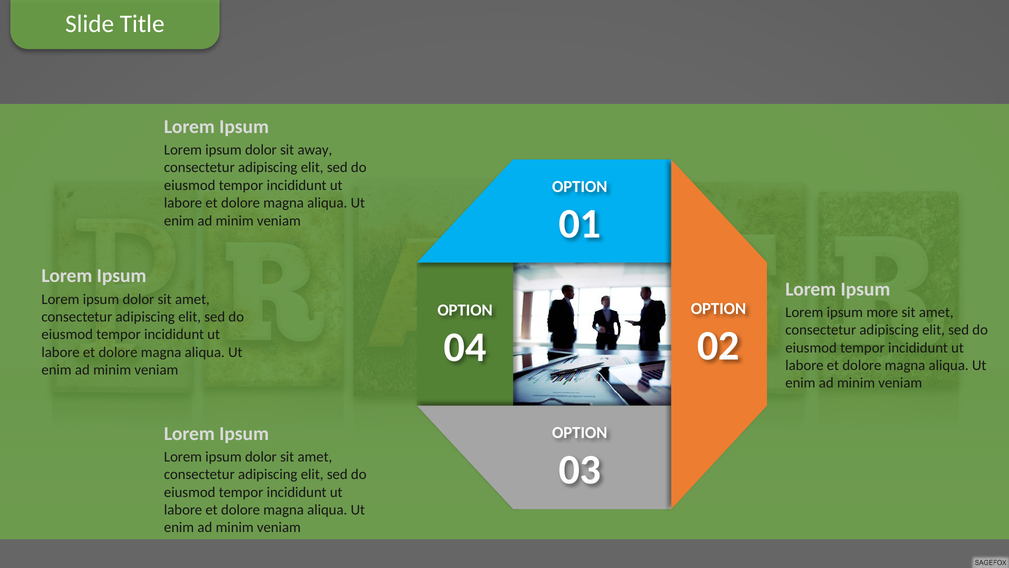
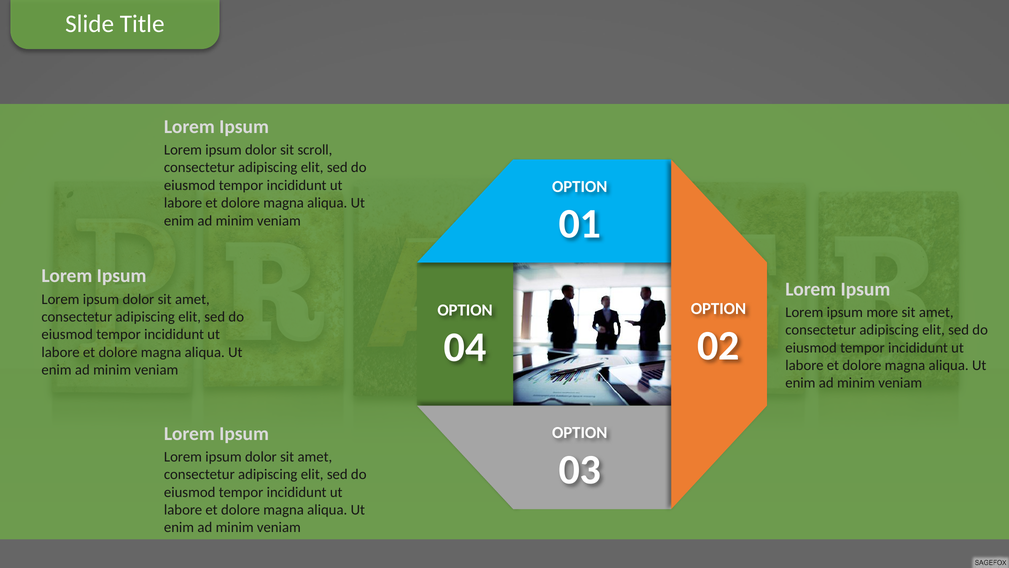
away: away -> scroll
